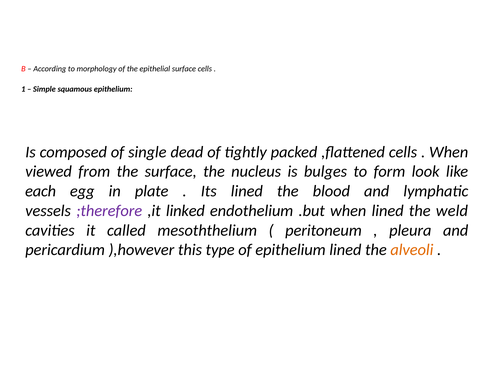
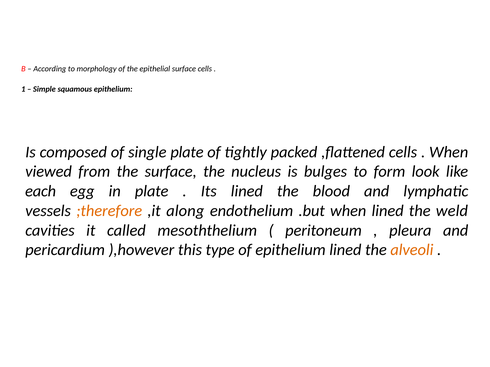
single dead: dead -> plate
;therefore colour: purple -> orange
linked: linked -> along
